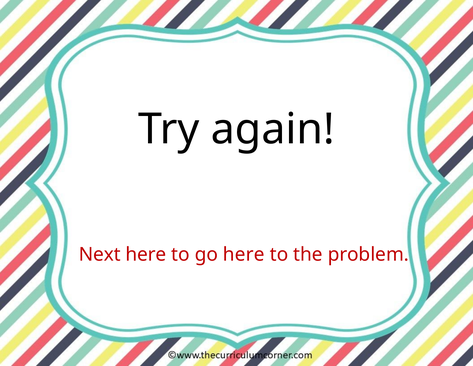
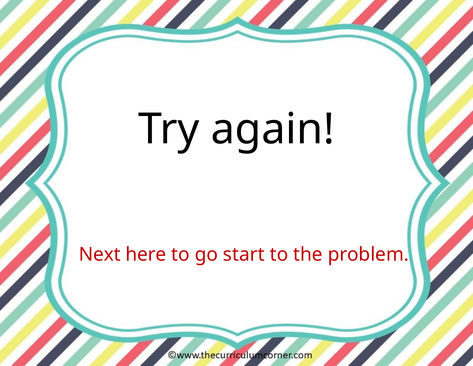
go here: here -> start
